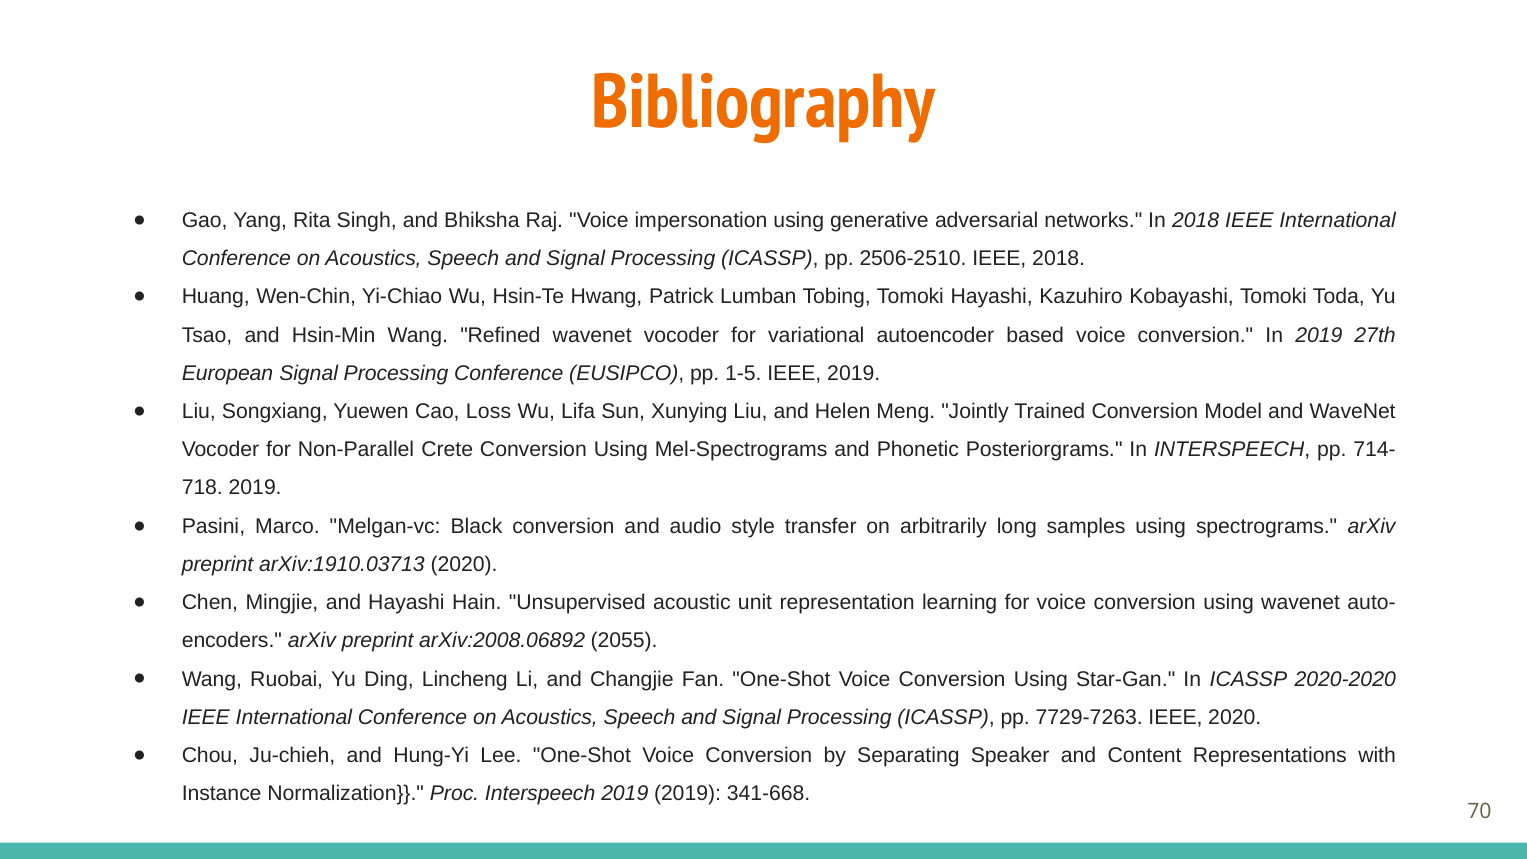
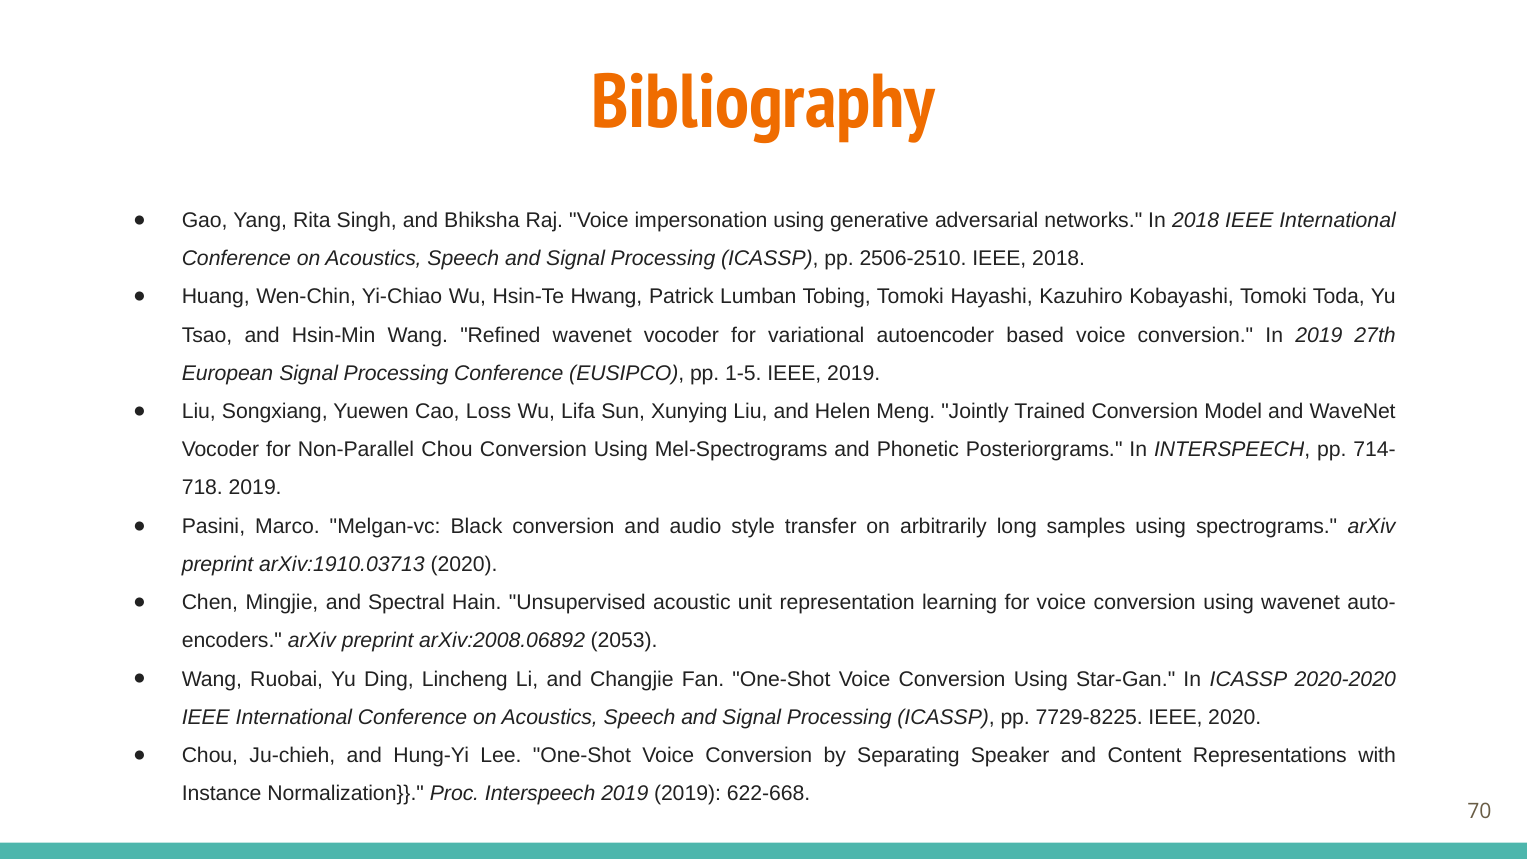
Non-Parallel Crete: Crete -> Chou
and Hayashi: Hayashi -> Spectral
2055: 2055 -> 2053
7729-7263: 7729-7263 -> 7729-8225
341-668: 341-668 -> 622-668
